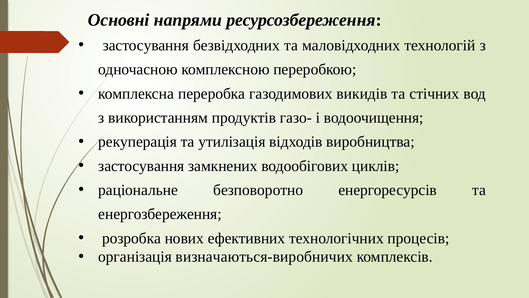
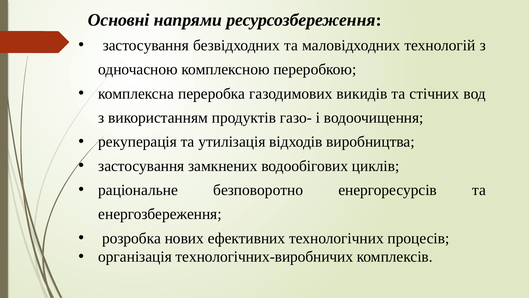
визначаються-виробничих: визначаються-виробничих -> технологічних-виробничих
